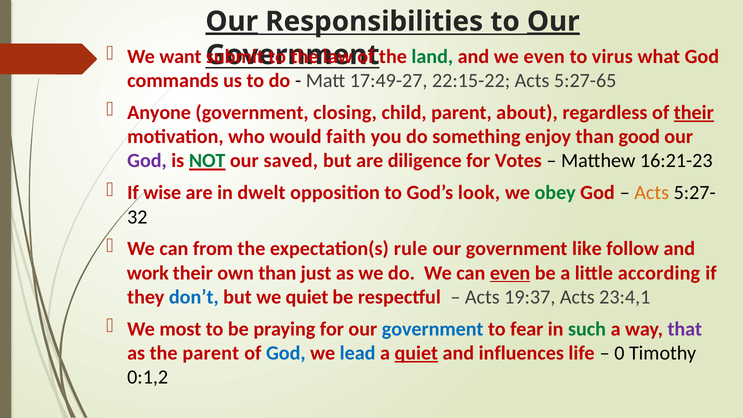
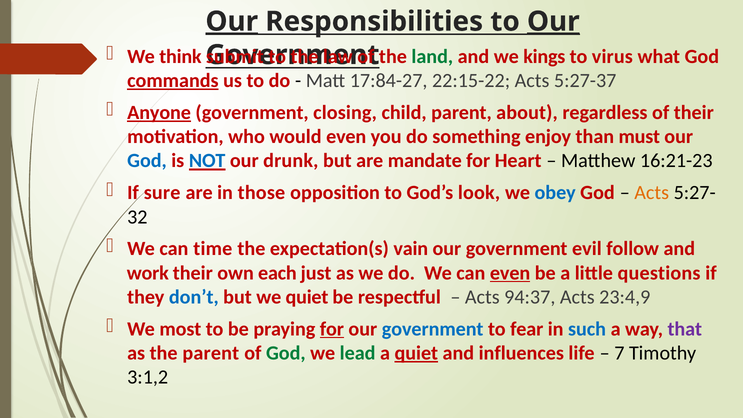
want: want -> think
we even: even -> kings
commands underline: none -> present
17:49-27: 17:49-27 -> 17:84-27
5:27-65: 5:27-65 -> 5:27-37
Anyone underline: none -> present
their at (694, 113) underline: present -> none
would faith: faith -> even
good: good -> must
God at (147, 161) colour: purple -> blue
NOT colour: green -> blue
saved: saved -> drunk
diligence: diligence -> mandate
Votes: Votes -> Heart
wise: wise -> sure
dwelt: dwelt -> those
obey colour: green -> blue
from: from -> time
rule: rule -> vain
like: like -> evil
own than: than -> each
according: according -> questions
19:37: 19:37 -> 94:37
23:4,1: 23:4,1 -> 23:4,9
for at (332, 329) underline: none -> present
such colour: green -> blue
God at (286, 353) colour: blue -> green
lead colour: blue -> green
0: 0 -> 7
0:1,2: 0:1,2 -> 3:1,2
